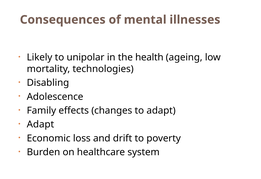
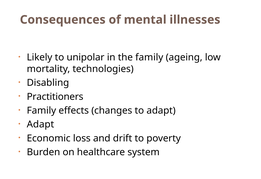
the health: health -> family
Adolescence: Adolescence -> Practitioners
